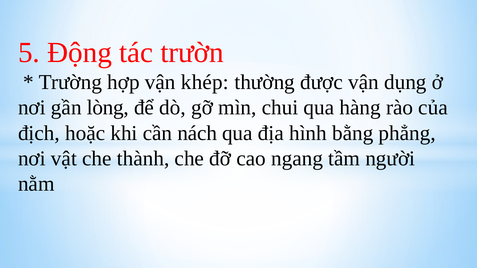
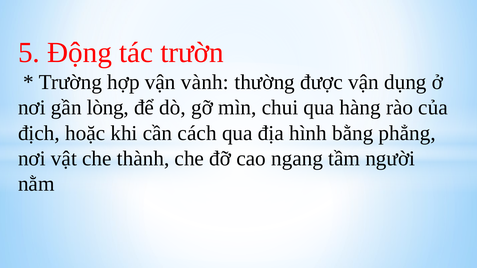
khép: khép -> vành
nách: nách -> cách
